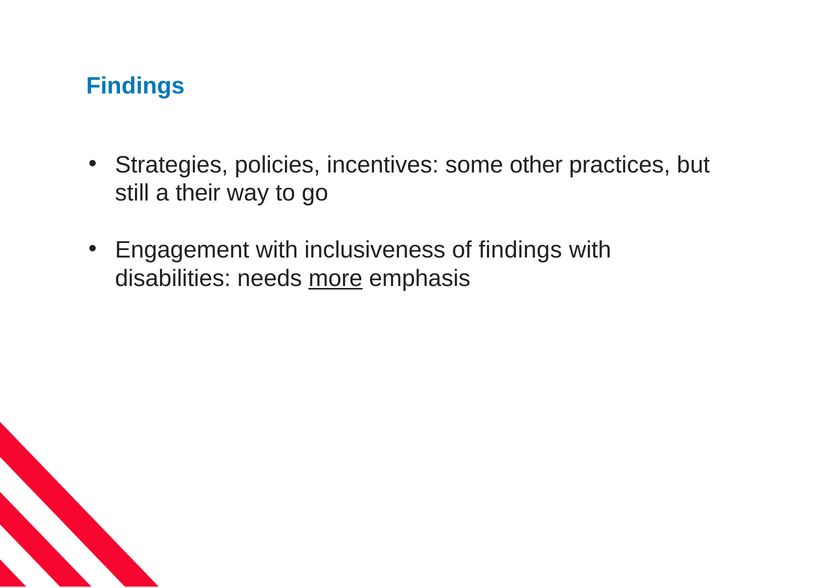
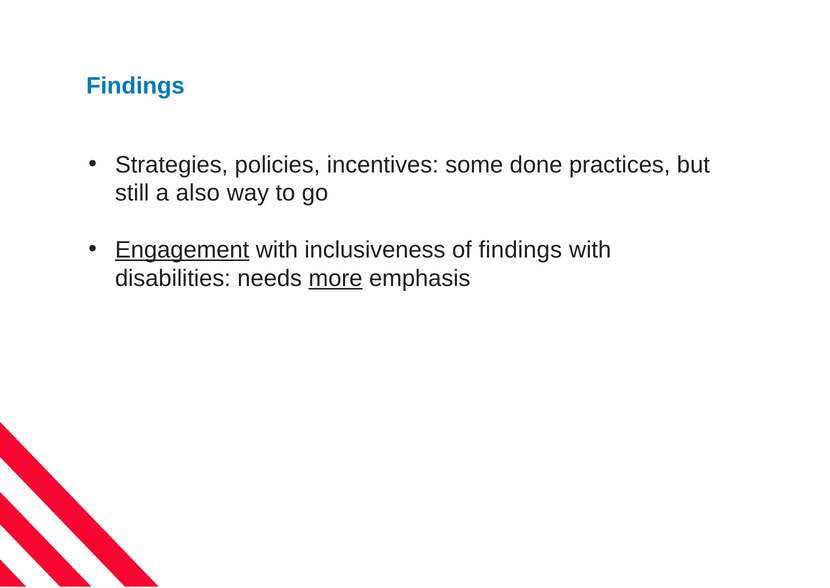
other: other -> done
their: their -> also
Engagement underline: none -> present
